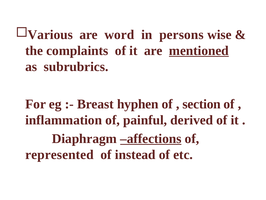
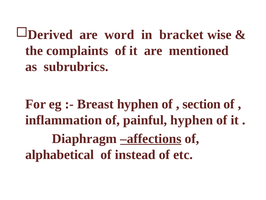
Various: Various -> Derived
persons: persons -> bracket
mentioned underline: present -> none
painful derived: derived -> hyphen
represented: represented -> alphabetical
